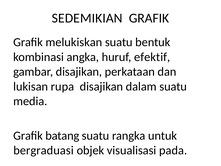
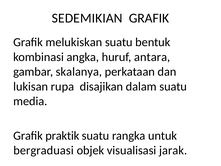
efektif: efektif -> antara
gambar disajikan: disajikan -> skalanya
batang: batang -> praktik
pada: pada -> jarak
